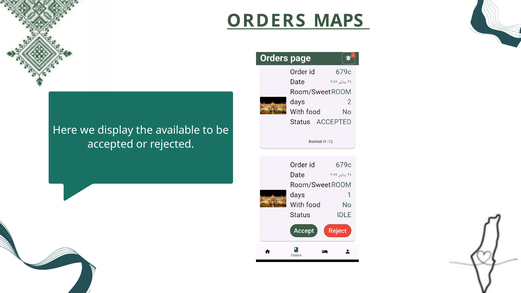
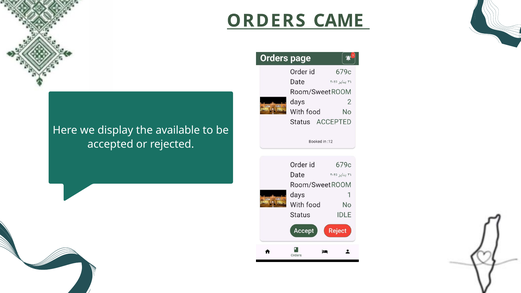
MAPS: MAPS -> CAME
